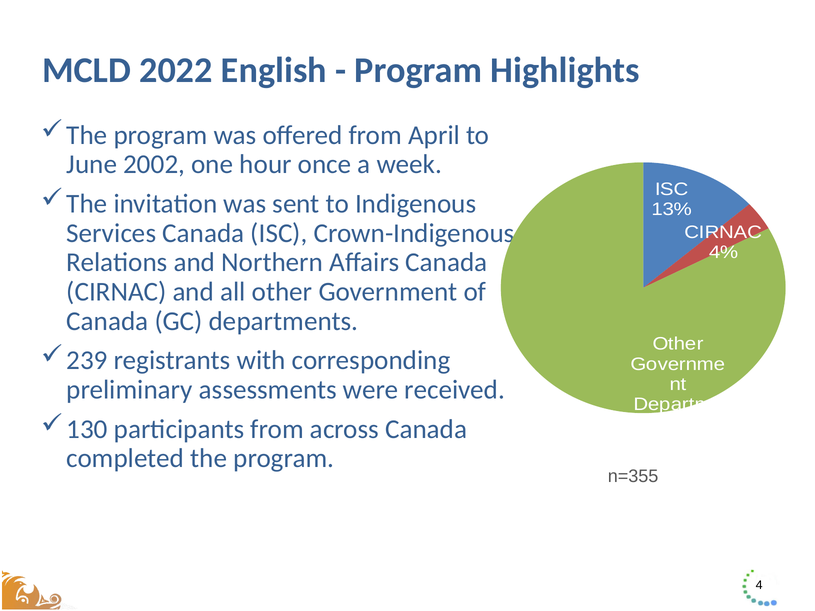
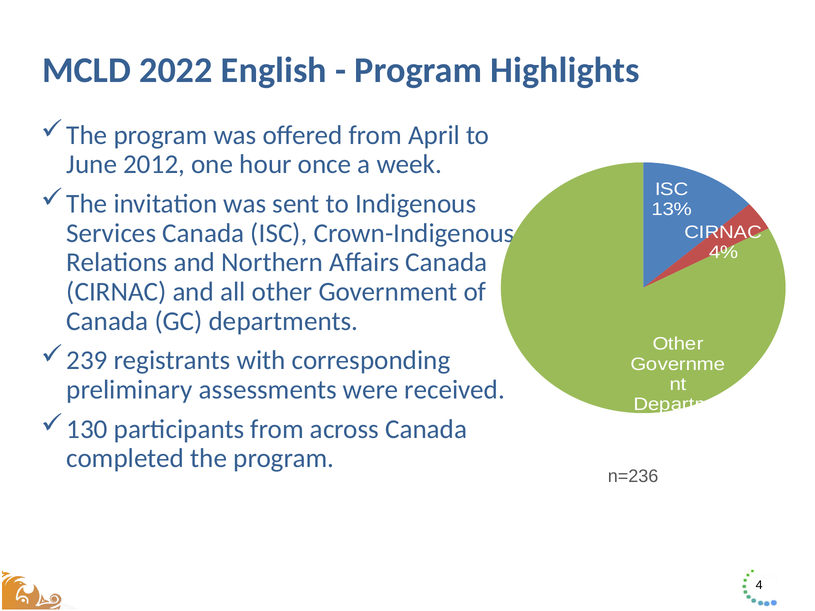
2002: 2002 -> 2012
n=355: n=355 -> n=236
